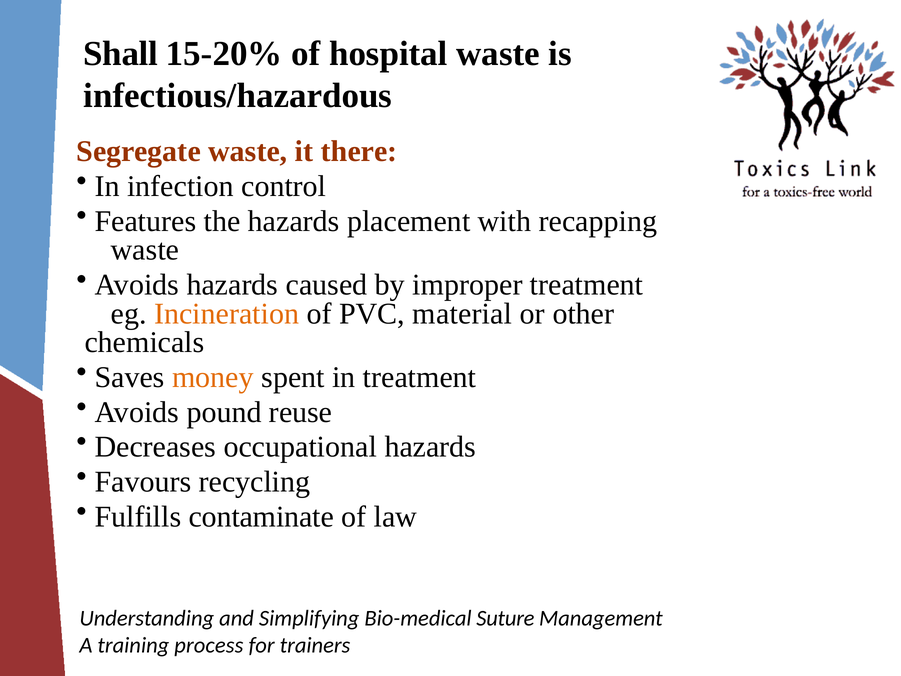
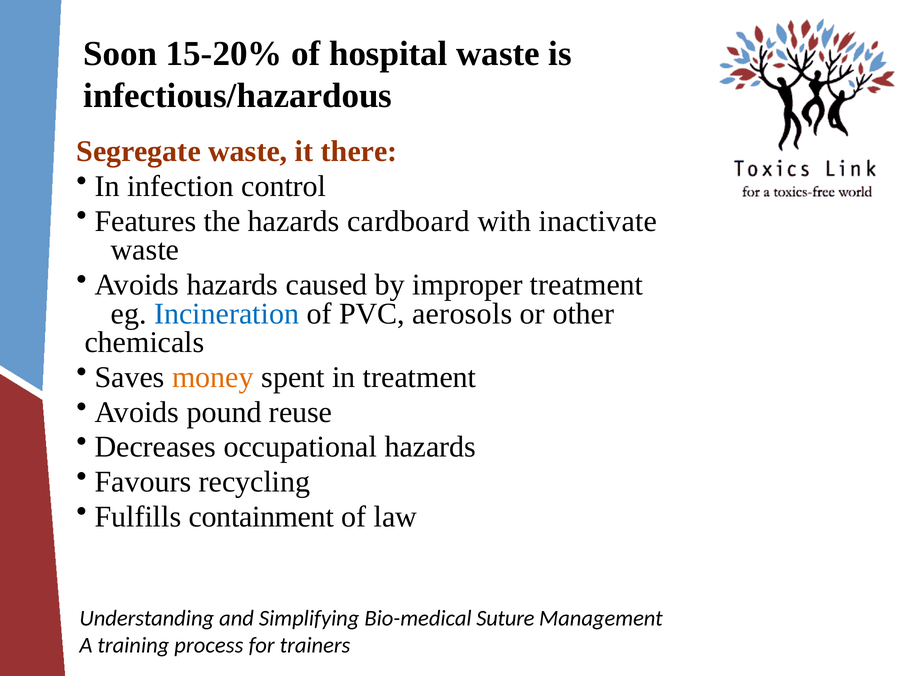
Shall: Shall -> Soon
placement: placement -> cardboard
recapping: recapping -> inactivate
Incineration colour: orange -> blue
material: material -> aerosols
contaminate: contaminate -> containment
